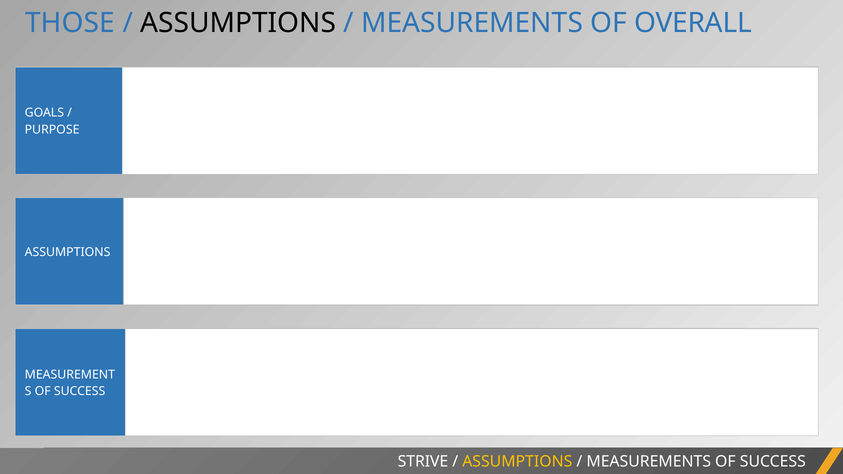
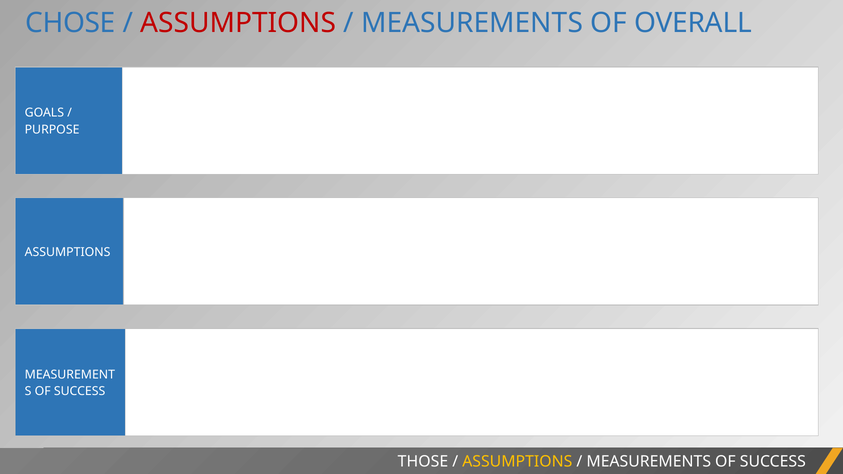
THOSE: THOSE -> CHOSE
ASSUMPTIONS at (238, 23) colour: black -> red
STRIVE: STRIVE -> THOSE
